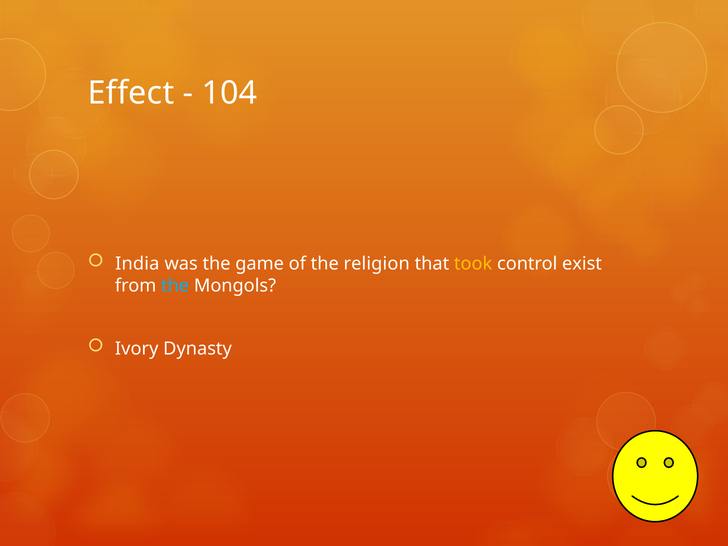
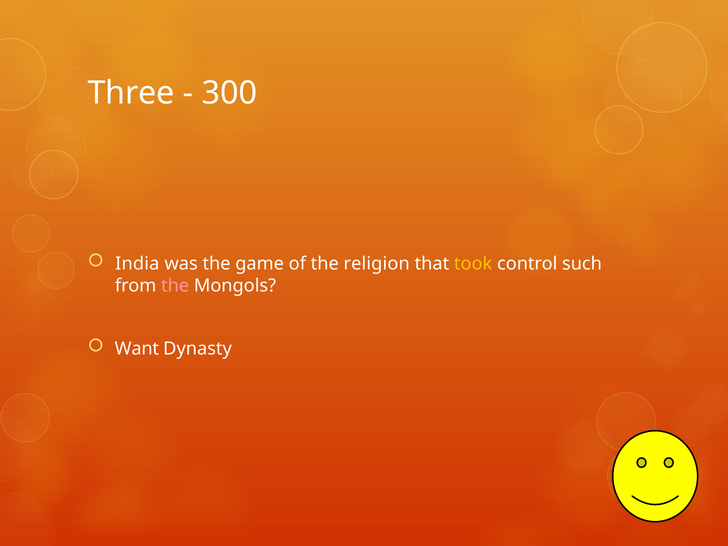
Effect: Effect -> Three
104: 104 -> 300
exist: exist -> such
the at (175, 286) colour: light blue -> pink
Ivory: Ivory -> Want
